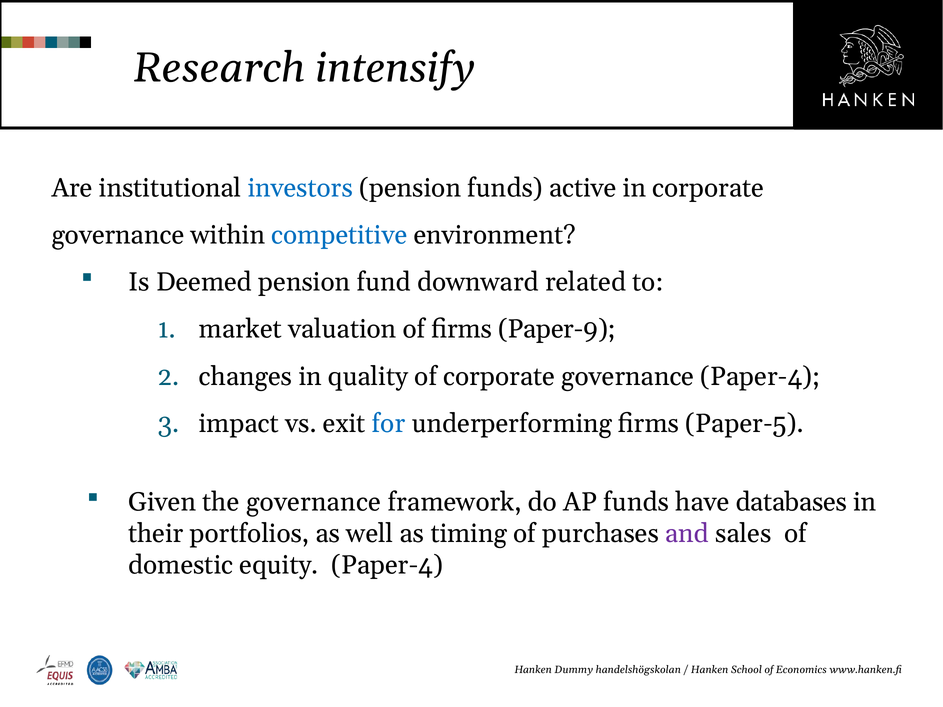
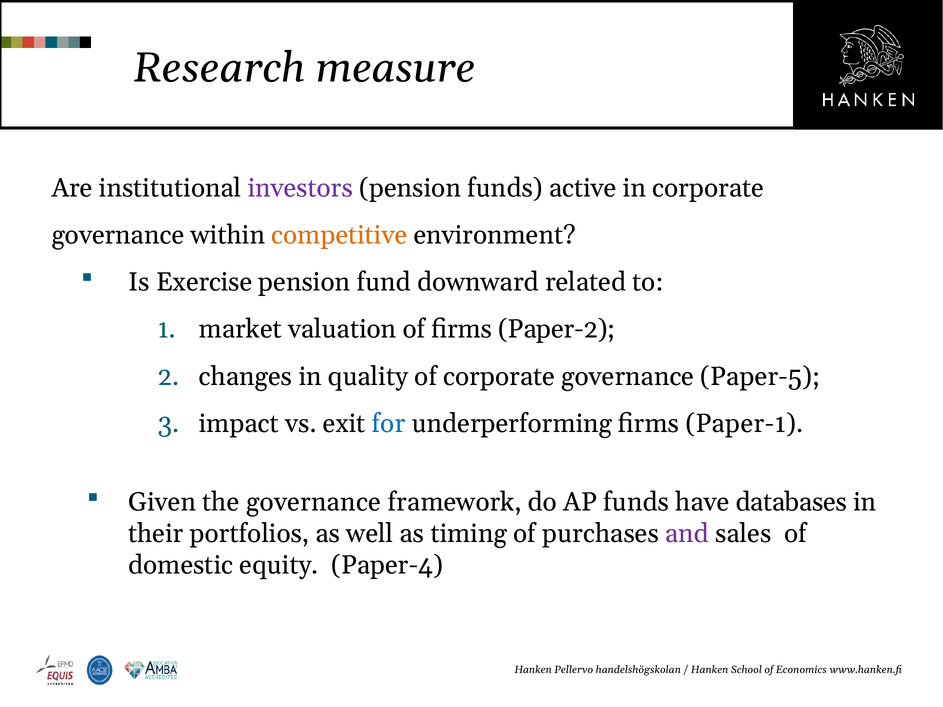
intensify: intensify -> measure
investors colour: blue -> purple
competitive colour: blue -> orange
Deemed: Deemed -> Exercise
Paper-9: Paper-9 -> Paper-2
governance Paper-4: Paper-4 -> Paper-5
Paper-5: Paper-5 -> Paper-1
Dummy: Dummy -> Pellervo
